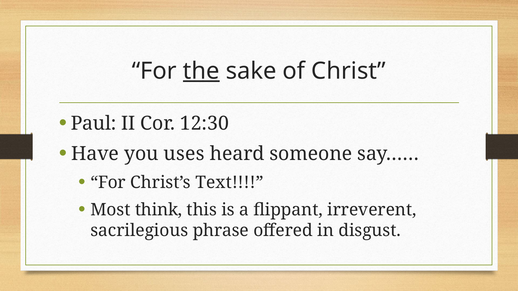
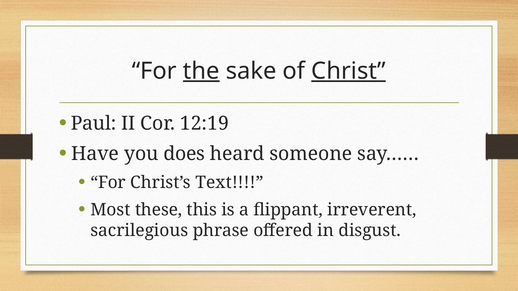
Christ underline: none -> present
12:30: 12:30 -> 12:19
uses: uses -> does
think: think -> these
